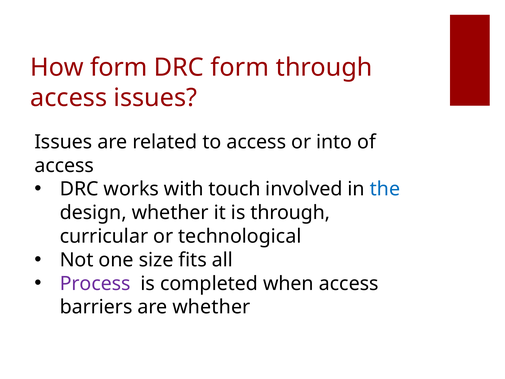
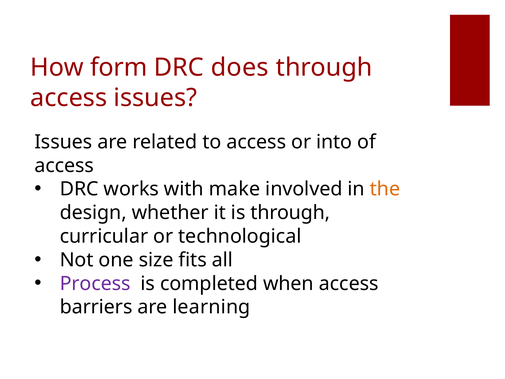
DRC form: form -> does
touch: touch -> make
the colour: blue -> orange
are whether: whether -> learning
